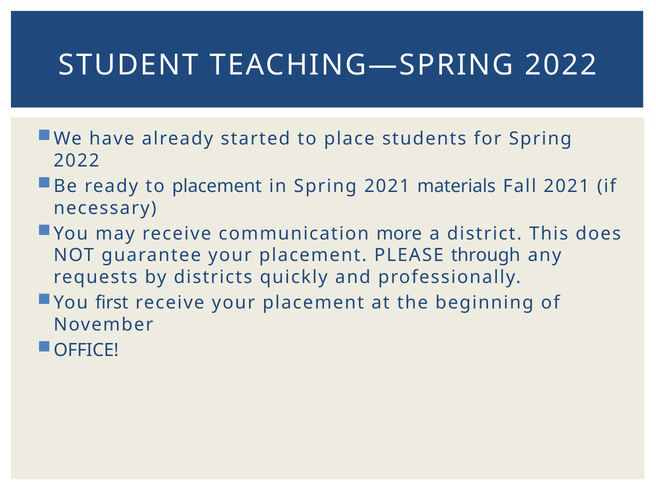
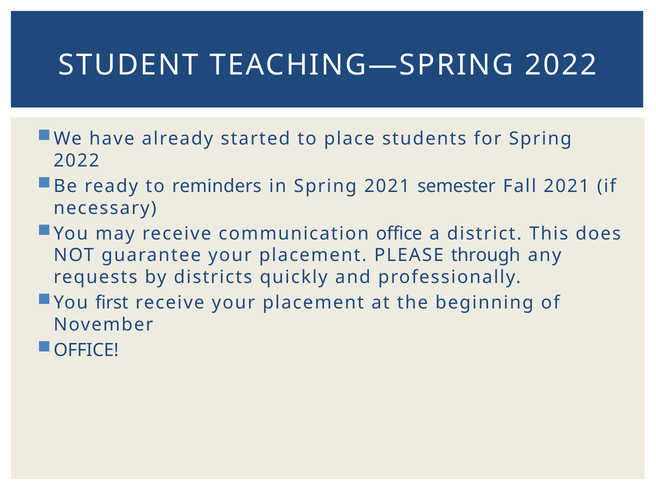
to placement: placement -> reminders
materials: materials -> semester
communication more: more -> office
